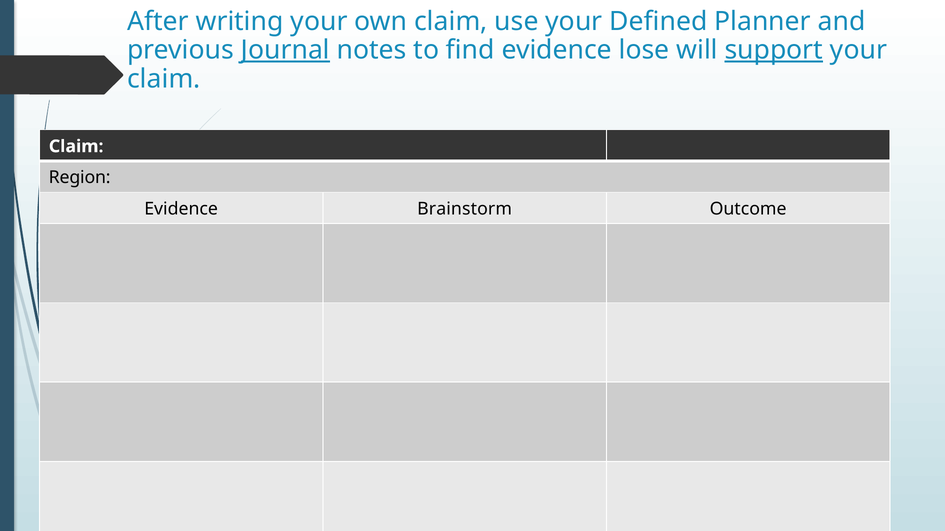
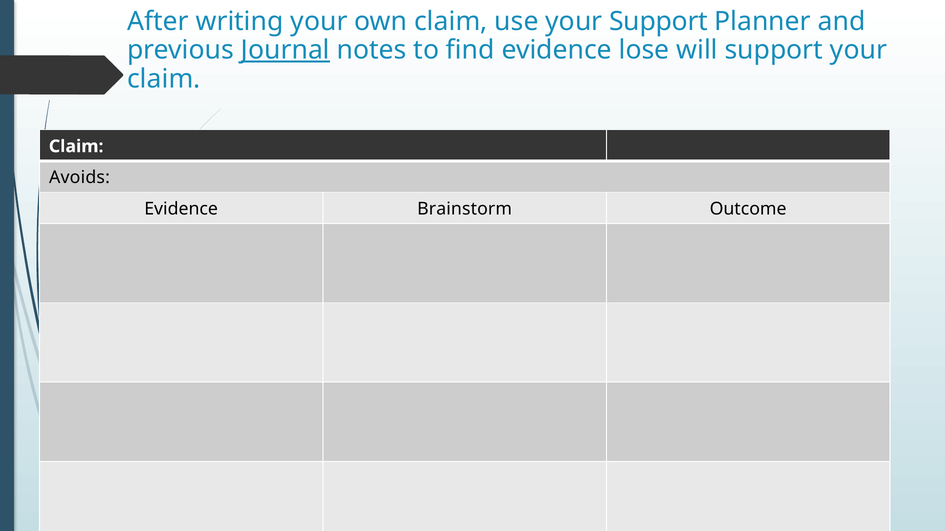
your Defined: Defined -> Support
support at (774, 50) underline: present -> none
Region: Region -> Avoids
